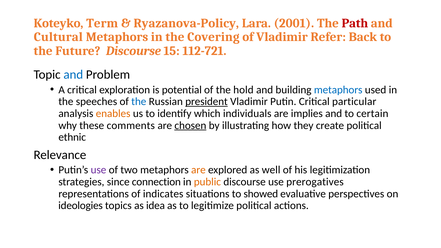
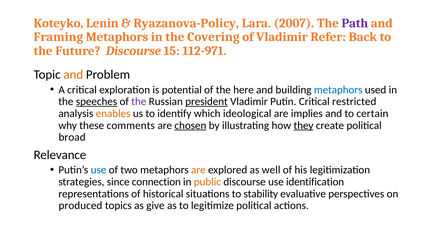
Term: Term -> Lenin
2001: 2001 -> 2007
Path colour: red -> purple
Cultural: Cultural -> Framing
112-721: 112-721 -> 112-971
and at (73, 75) colour: blue -> orange
hold: hold -> here
speeches underline: none -> present
the at (139, 102) colour: blue -> purple
particular: particular -> restricted
individuals: individuals -> ideological
they underline: none -> present
ethnic: ethnic -> broad
use at (99, 170) colour: purple -> blue
prerogatives: prerogatives -> identification
indicates: indicates -> historical
showed: showed -> stability
ideologies: ideologies -> produced
idea: idea -> give
